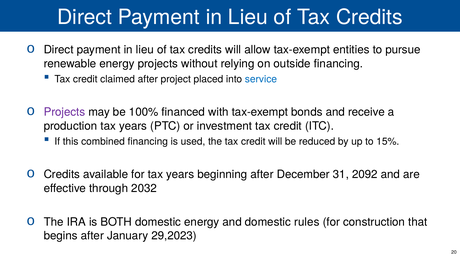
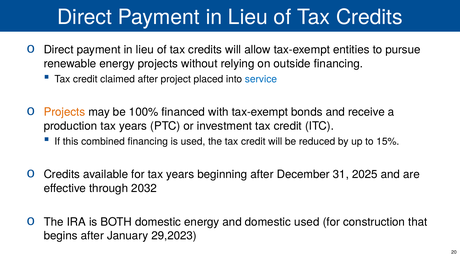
Projects at (64, 112) colour: purple -> orange
2092: 2092 -> 2025
domestic rules: rules -> used
